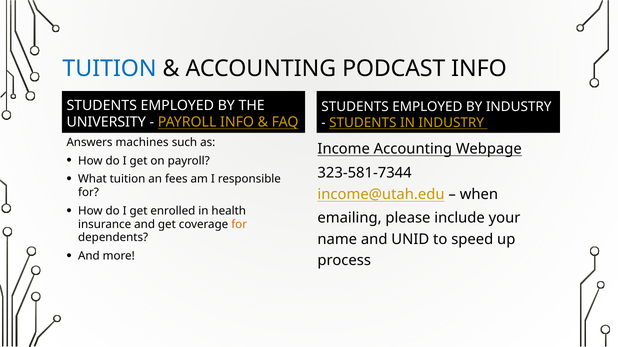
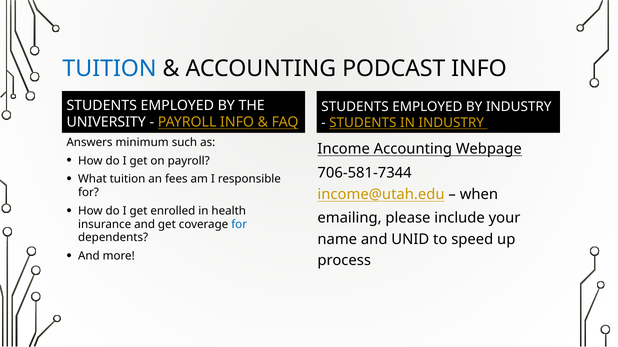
machines: machines -> minimum
323-581-7344: 323-581-7344 -> 706-581-7344
for at (239, 225) colour: orange -> blue
